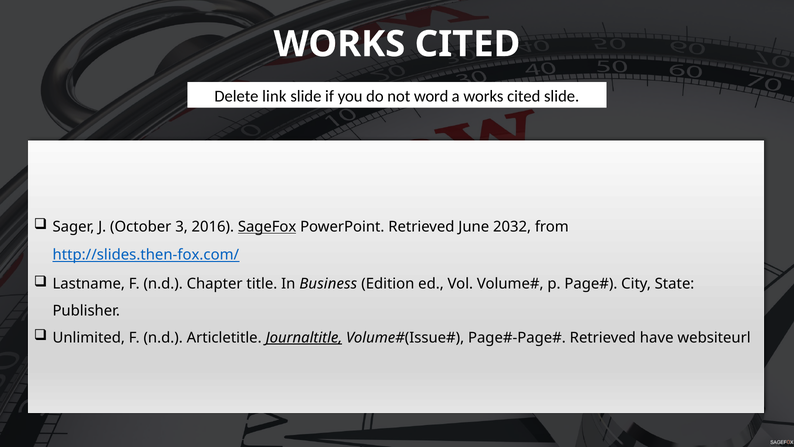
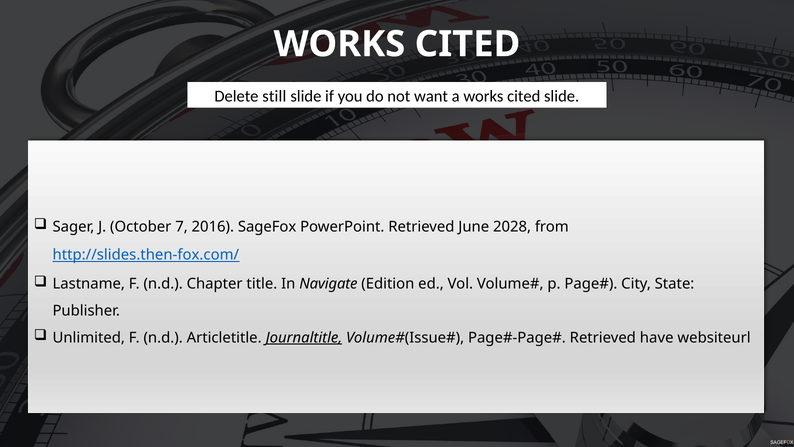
link: link -> still
word: word -> want
3: 3 -> 7
SageFox underline: present -> none
2032: 2032 -> 2028
Business: Business -> Navigate
